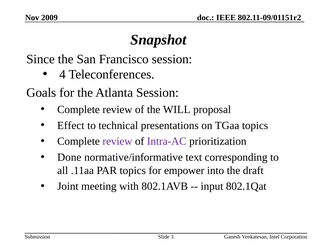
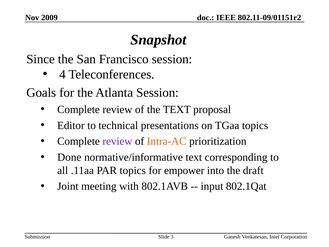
the WILL: WILL -> TEXT
Effect: Effect -> Editor
Intra-AC colour: purple -> orange
